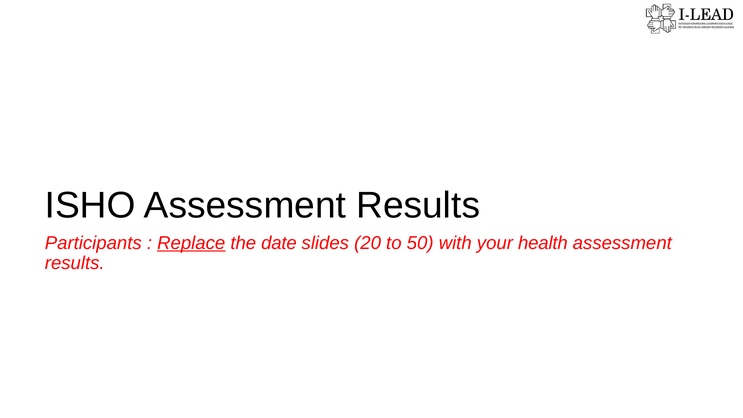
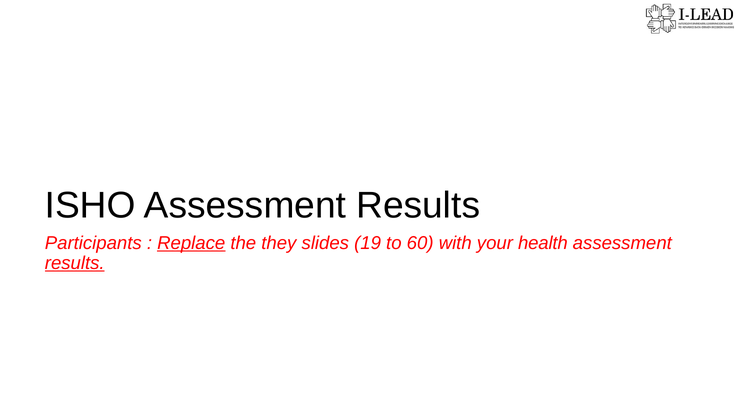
date: date -> they
20: 20 -> 19
50: 50 -> 60
results at (75, 263) underline: none -> present
